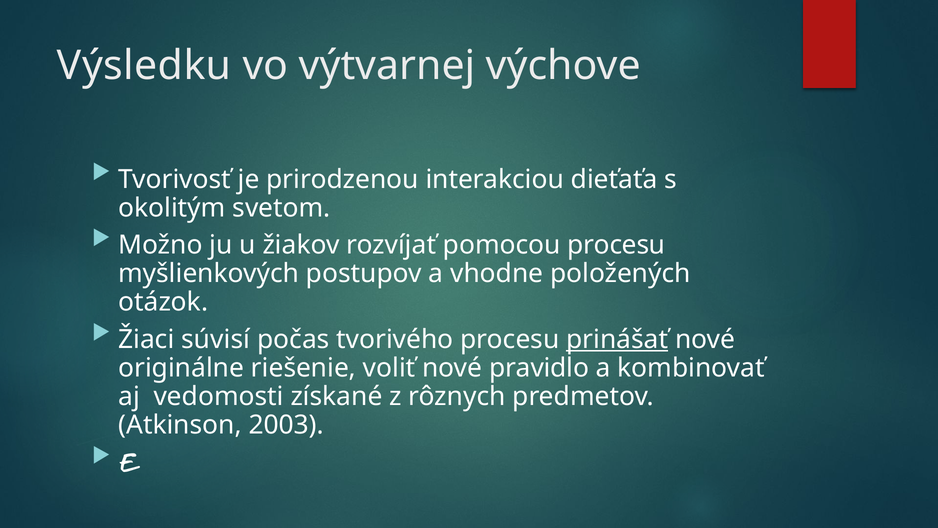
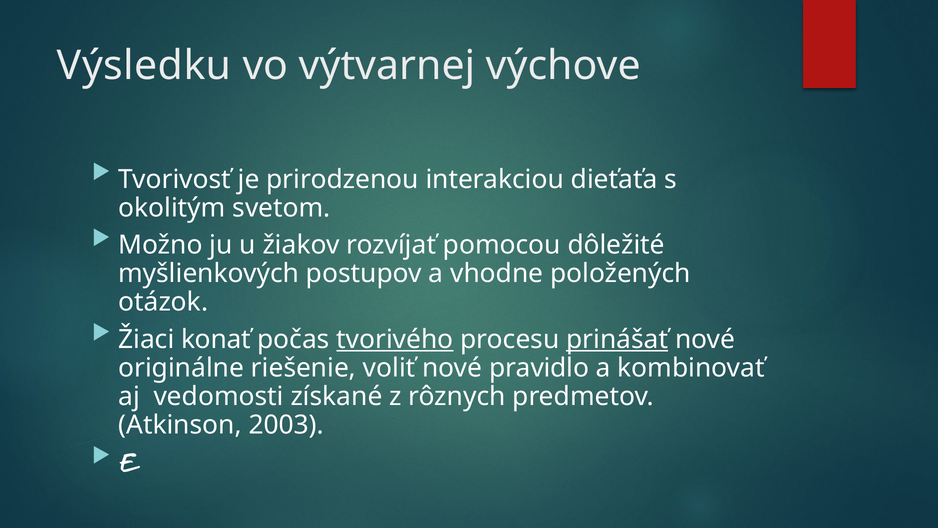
pomocou procesu: procesu -> dôležité
súvisí: súvisí -> konať
tvorivého underline: none -> present
